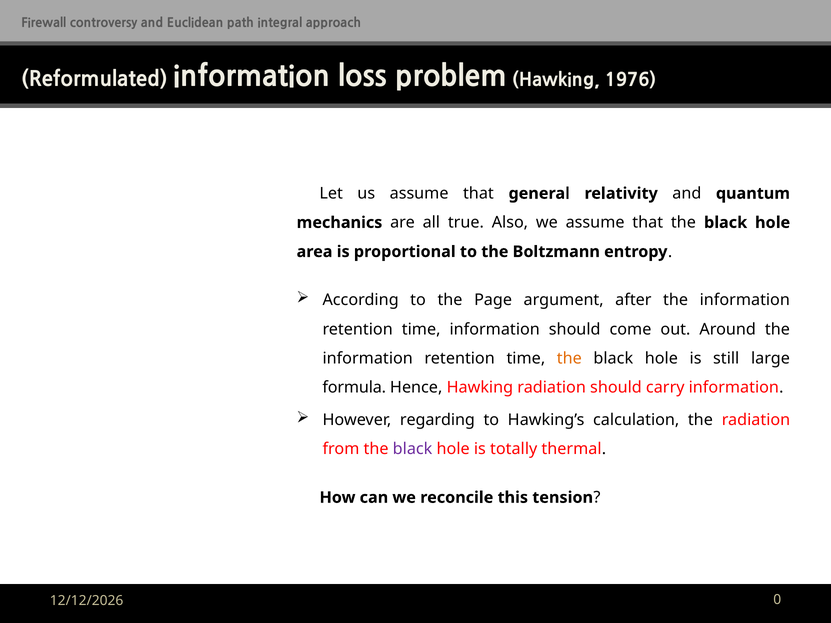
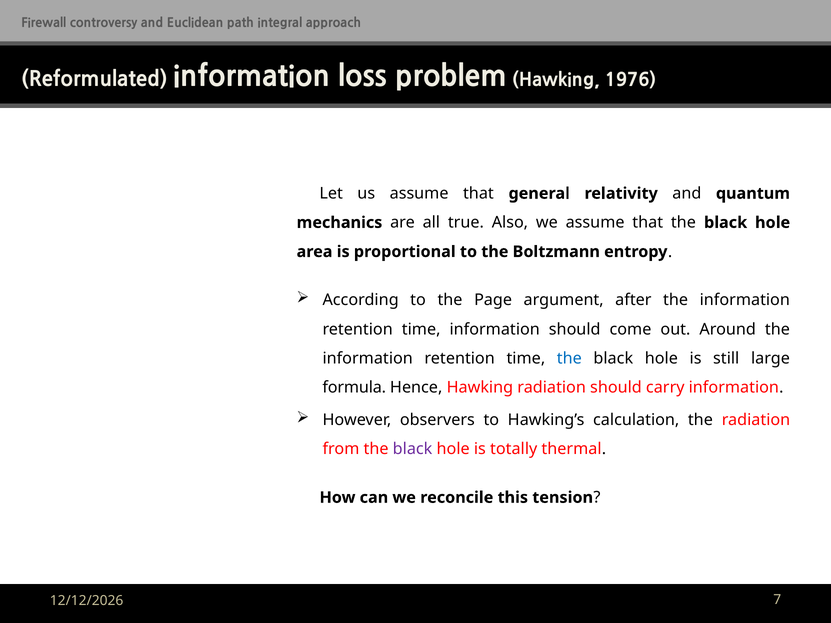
the at (569, 359) colour: orange -> blue
regarding: regarding -> observers
0: 0 -> 7
